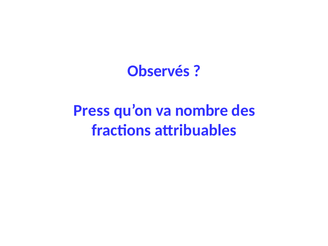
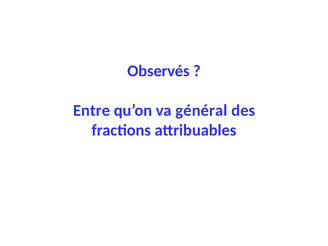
Press: Press -> Entre
nombre: nombre -> général
